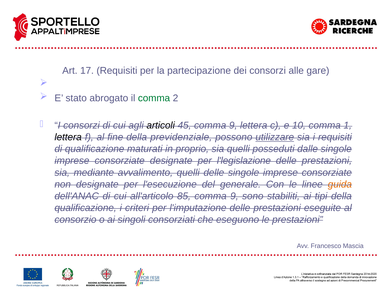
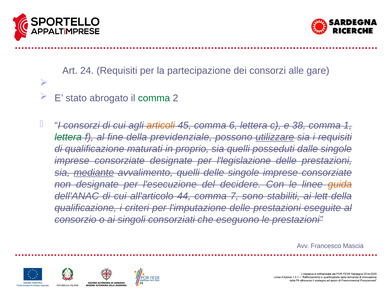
17: 17 -> 24
articoli colour: black -> orange
45 comma 9: 9 -> 6
10: 10 -> 38
lettera at (68, 137) colour: black -> green
mediante underline: none -> present
generale: generale -> decidere
85: 85 -> 44
9 at (234, 196): 9 -> 7
tipi: tipi -> lett
